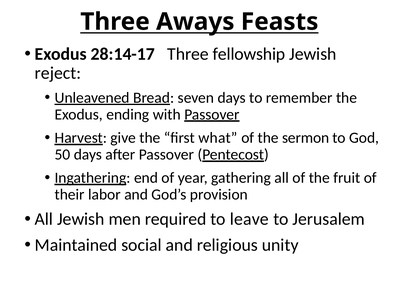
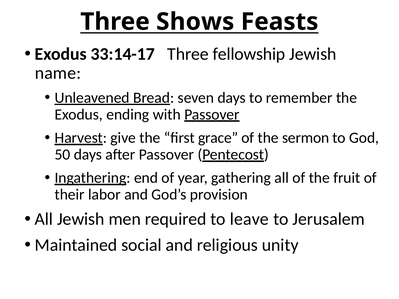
Aways: Aways -> Shows
28:14-17: 28:14-17 -> 33:14-17
reject: reject -> name
what: what -> grace
